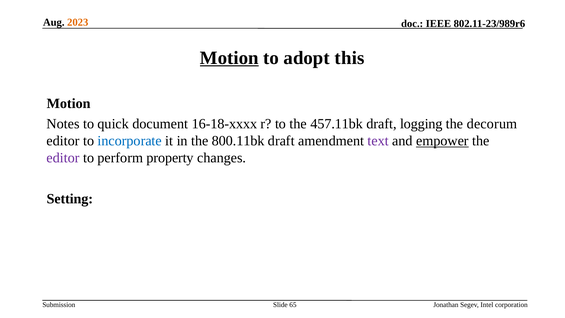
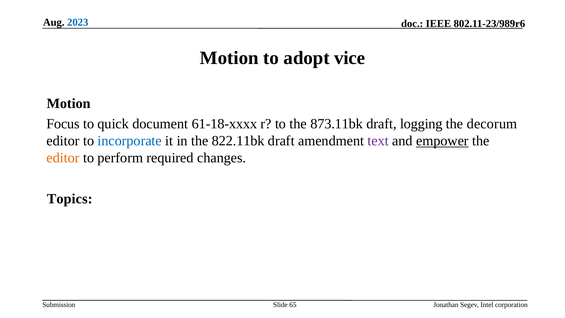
2023 colour: orange -> blue
Motion at (229, 58) underline: present -> none
this: this -> vice
Notes: Notes -> Focus
16-18-xxxx: 16-18-xxxx -> 61-18-xxxx
457.11bk: 457.11bk -> 873.11bk
800.11bk: 800.11bk -> 822.11bk
editor at (63, 158) colour: purple -> orange
property: property -> required
Setting: Setting -> Topics
